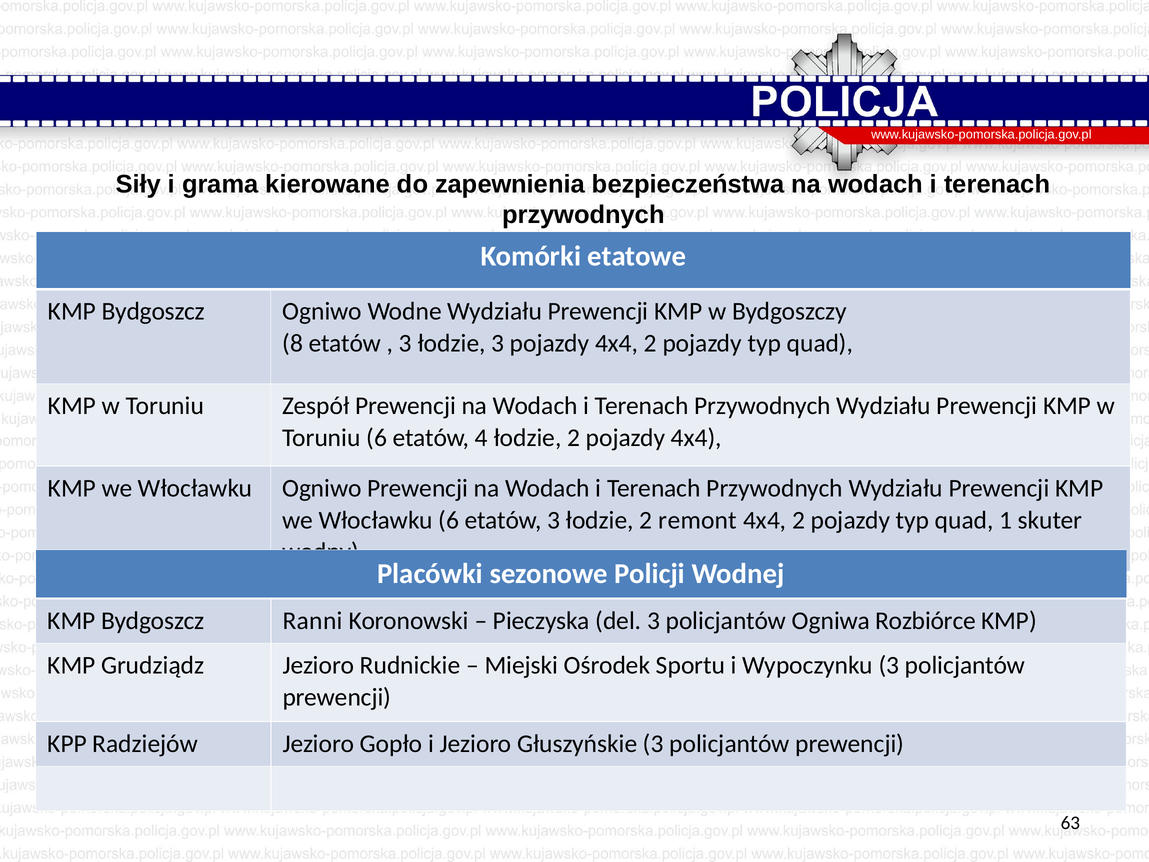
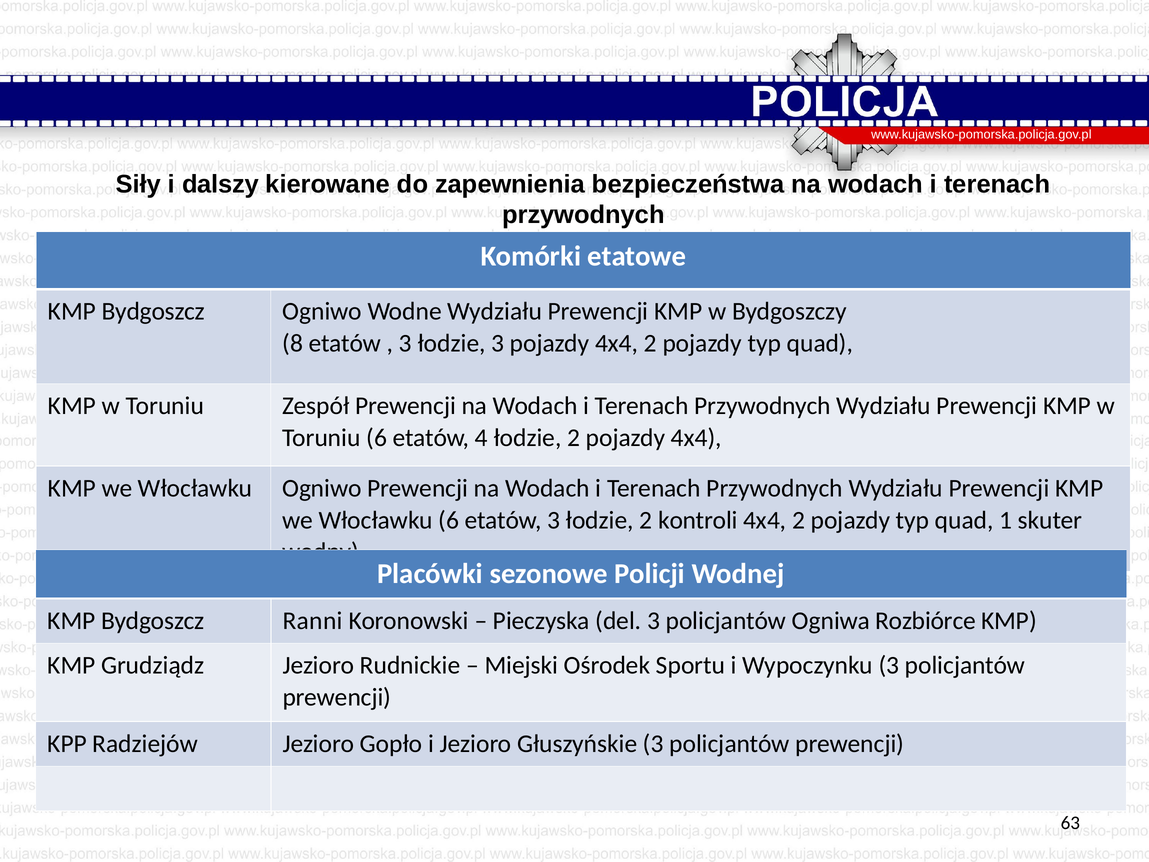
grama: grama -> dalszy
remont: remont -> kontroli
